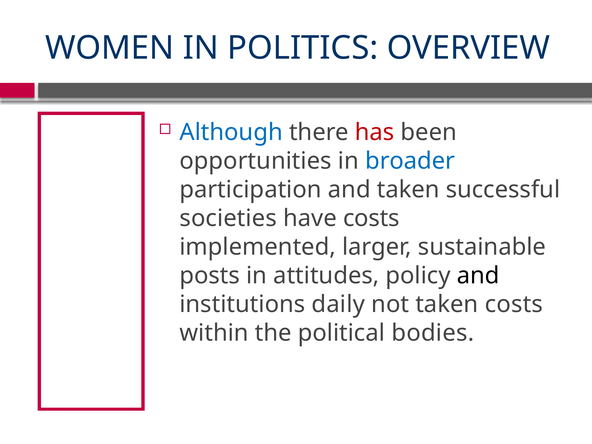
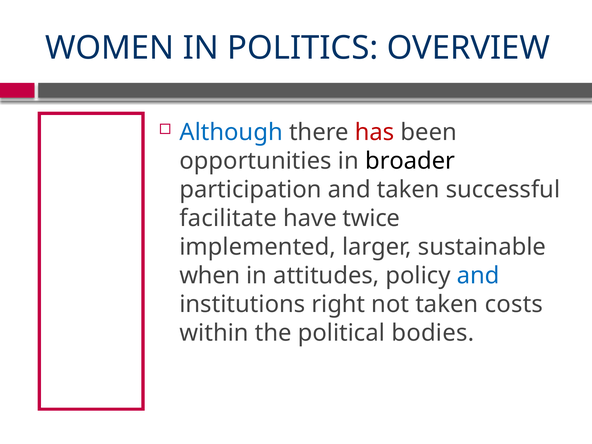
broader colour: blue -> black
societies: societies -> facilitate
have costs: costs -> twice
posts: posts -> when
and at (478, 276) colour: black -> blue
daily: daily -> right
